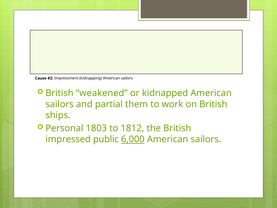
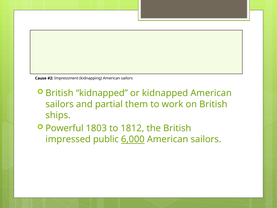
British weakened: weakened -> kidnapped
Personal: Personal -> Powerful
